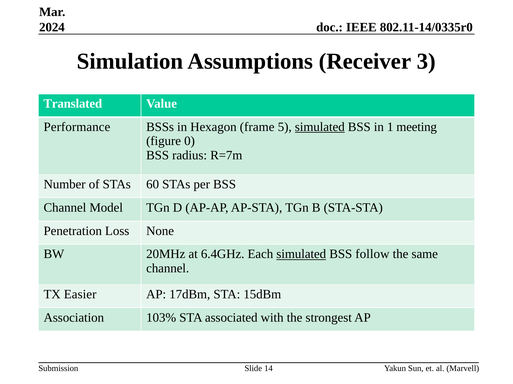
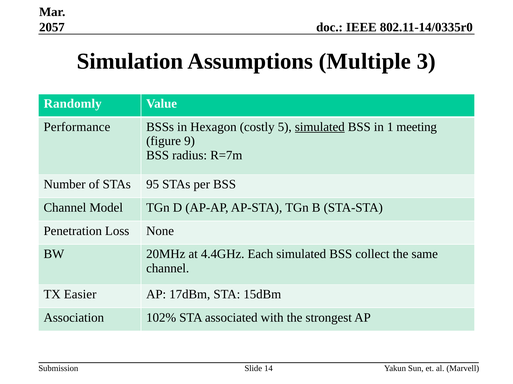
2024: 2024 -> 2057
Receiver: Receiver -> Multiple
Translated: Translated -> Randomly
frame: frame -> costly
0: 0 -> 9
60: 60 -> 95
6.4GHz: 6.4GHz -> 4.4GHz
simulated at (301, 255) underline: present -> none
follow: follow -> collect
103%: 103% -> 102%
